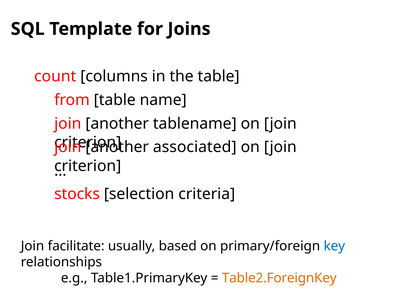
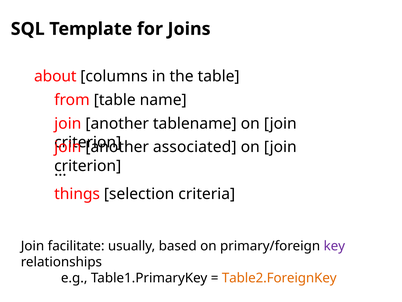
count: count -> about
stocks: stocks -> things
key colour: blue -> purple
